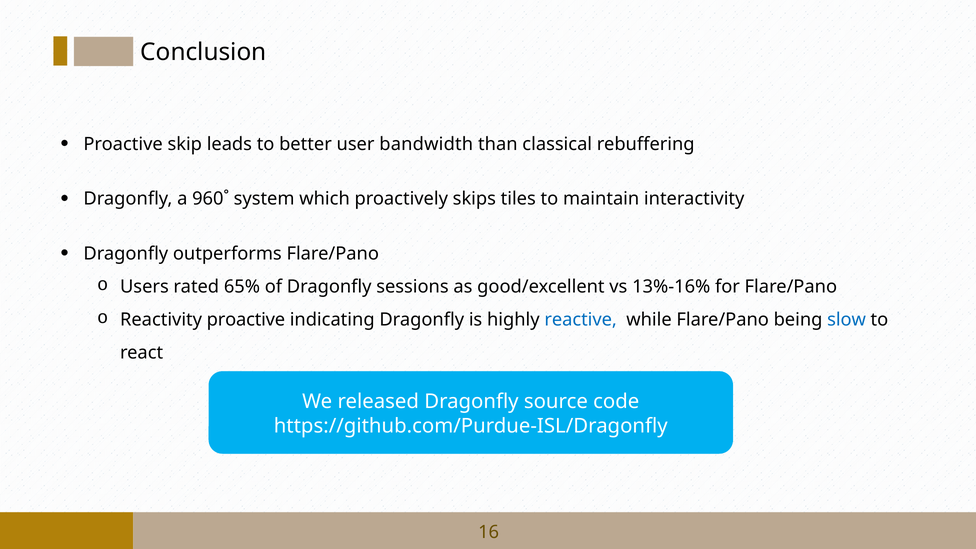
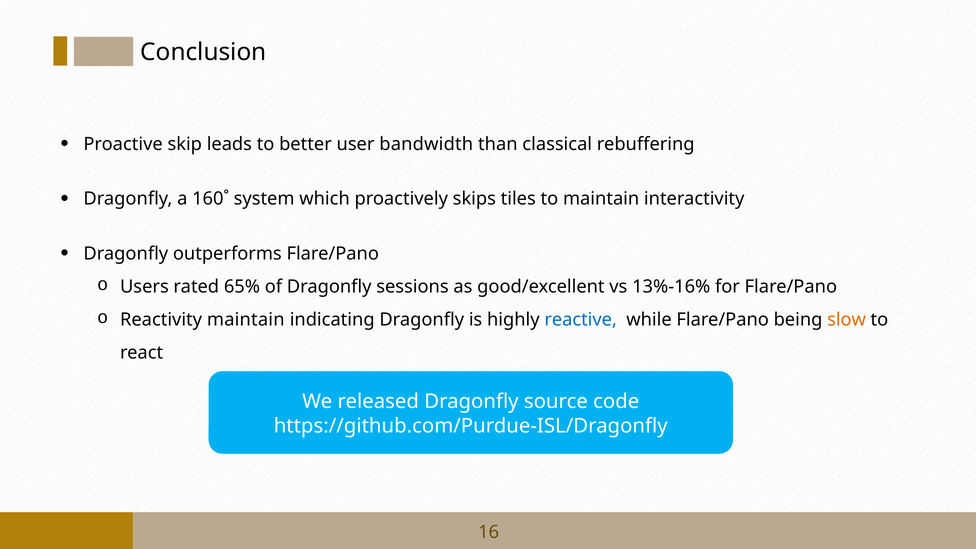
960˚: 960˚ -> 160˚
Reactivity proactive: proactive -> maintain
slow colour: blue -> orange
